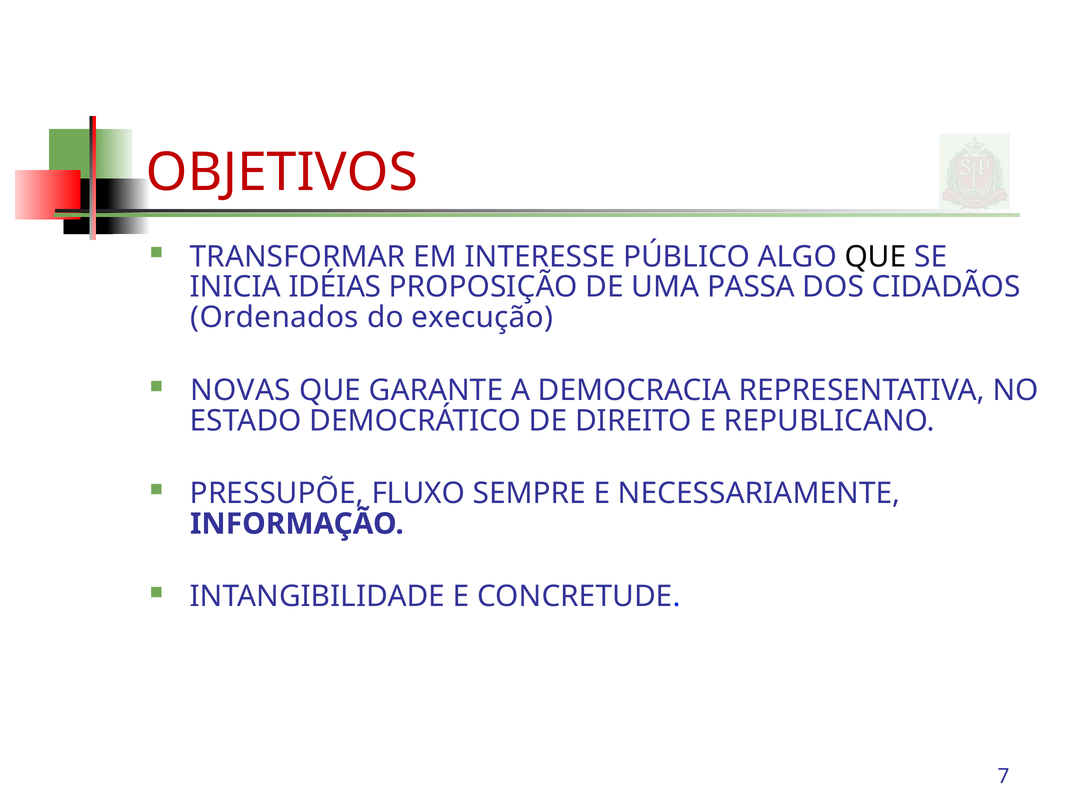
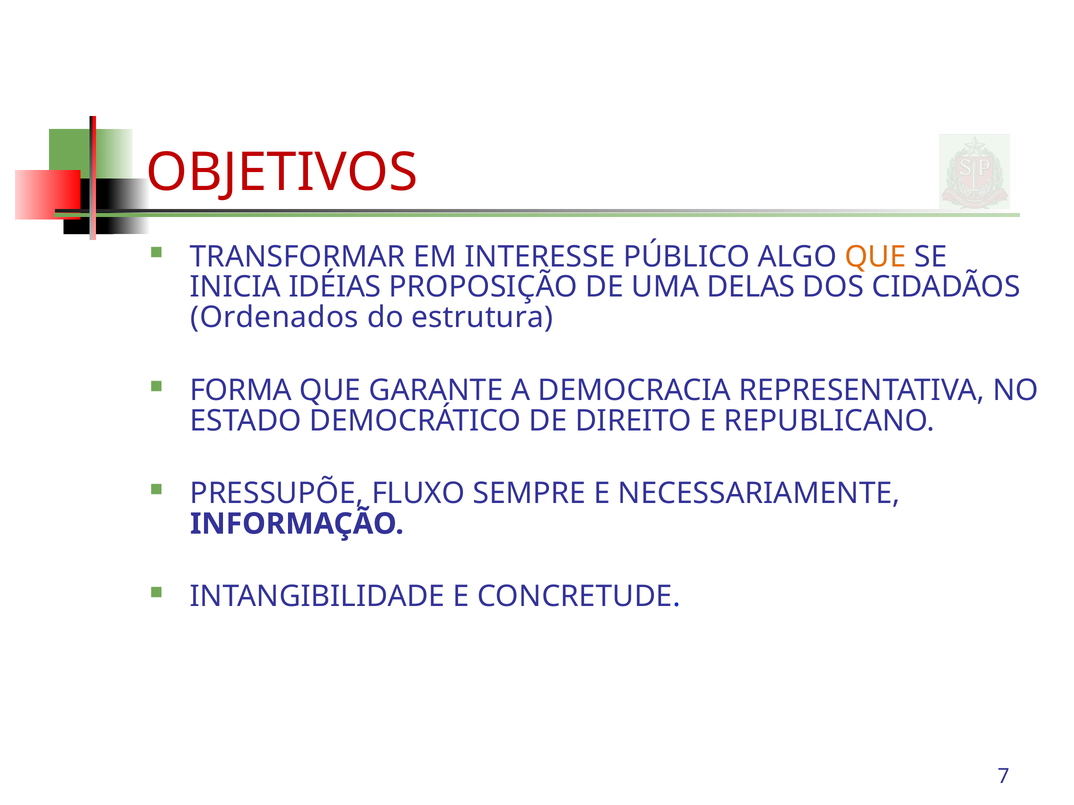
QUE at (876, 257) colour: black -> orange
PASSA: PASSA -> DELAS
execução: execução -> estrutura
NOVAS: NOVAS -> FORMA
